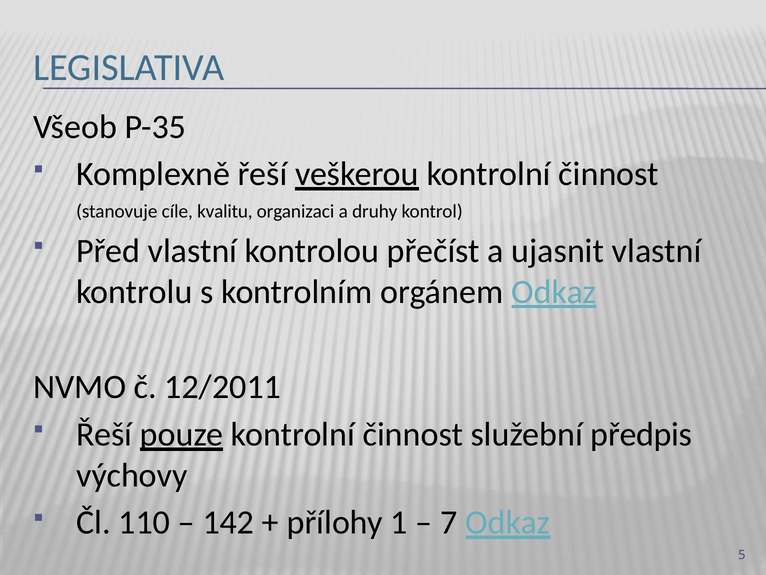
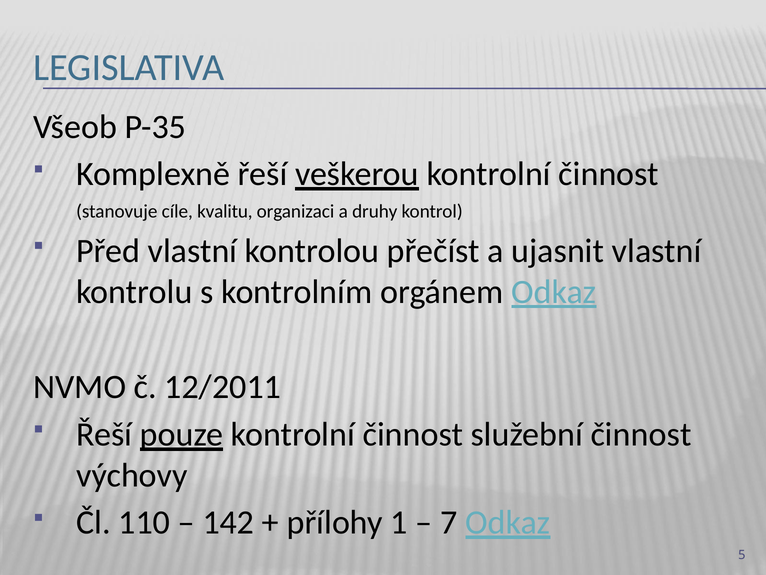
služební předpis: předpis -> činnost
